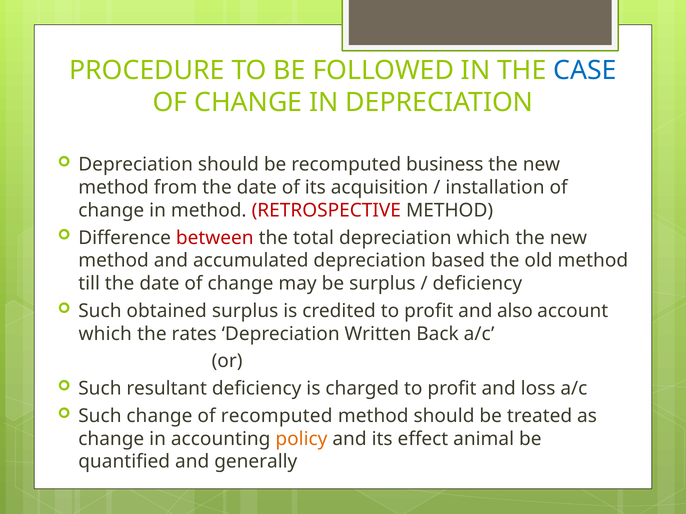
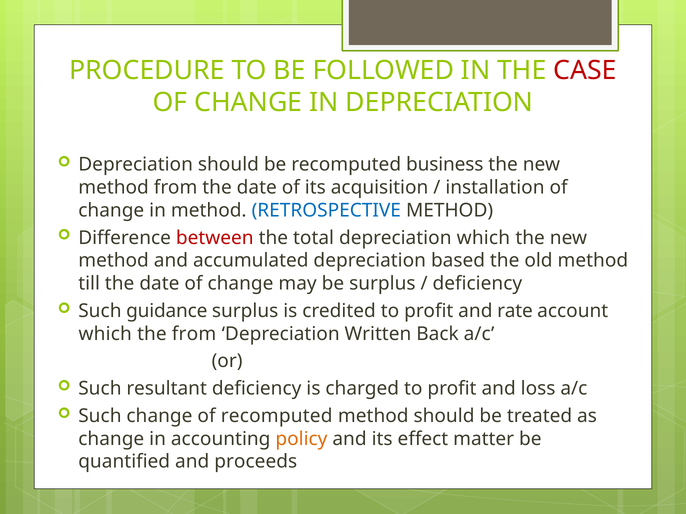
CASE colour: blue -> red
RETROSPECTIVE colour: red -> blue
obtained: obtained -> guidance
also: also -> rate
the rates: rates -> from
animal: animal -> matter
generally: generally -> proceeds
